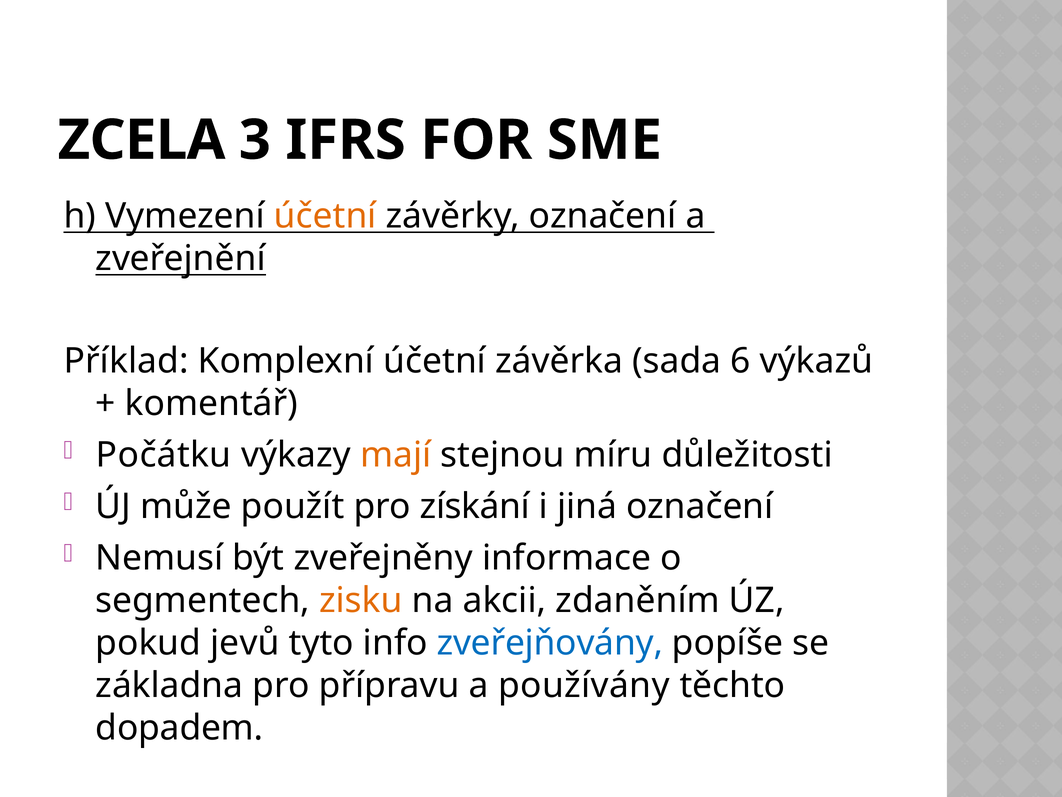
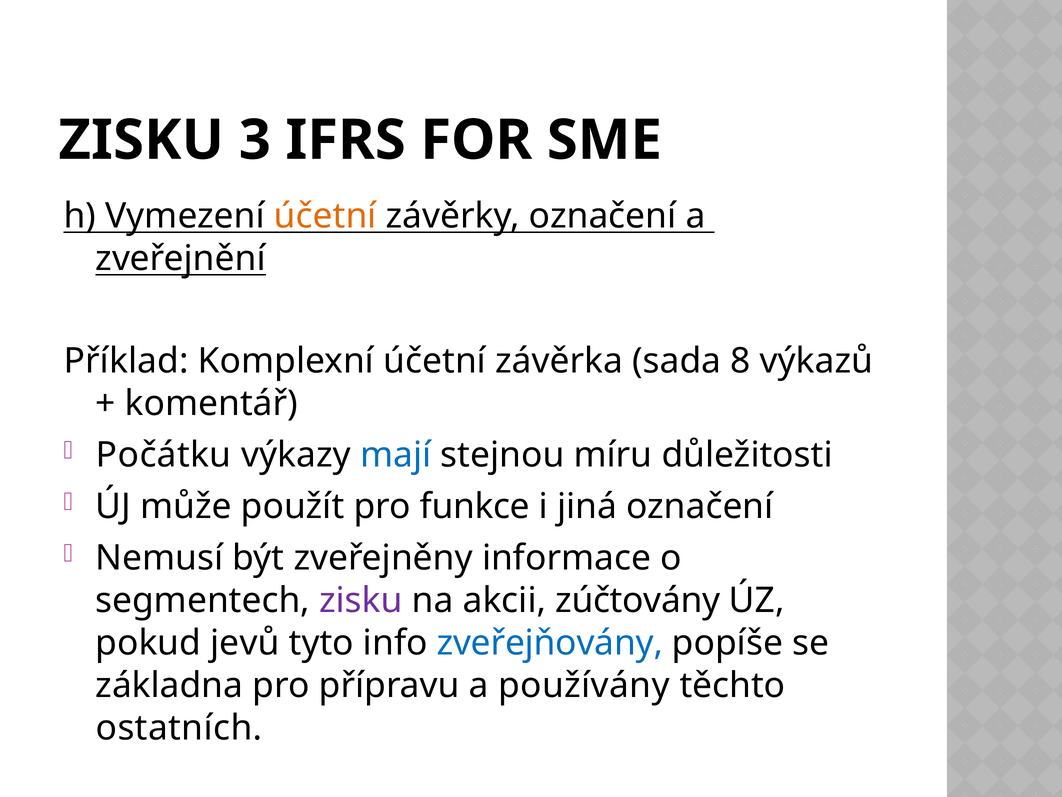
ZCELA at (142, 140): ZCELA -> ZISKU
6: 6 -> 8
mají colour: orange -> blue
získání: získání -> funkce
zisku at (361, 600) colour: orange -> purple
zdaněním: zdaněním -> zúčtovány
dopadem: dopadem -> ostatních
